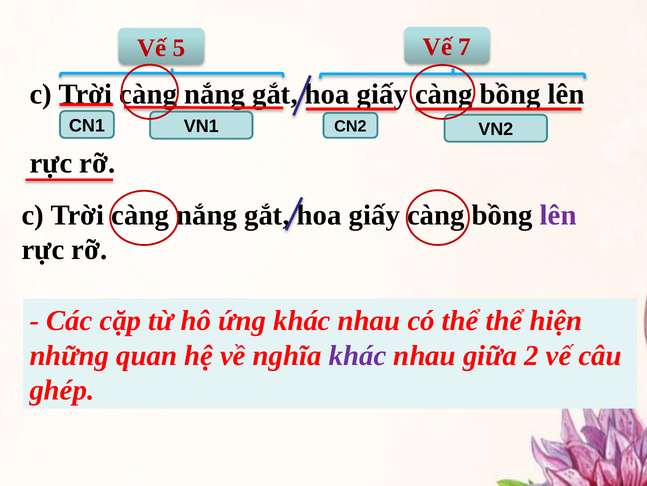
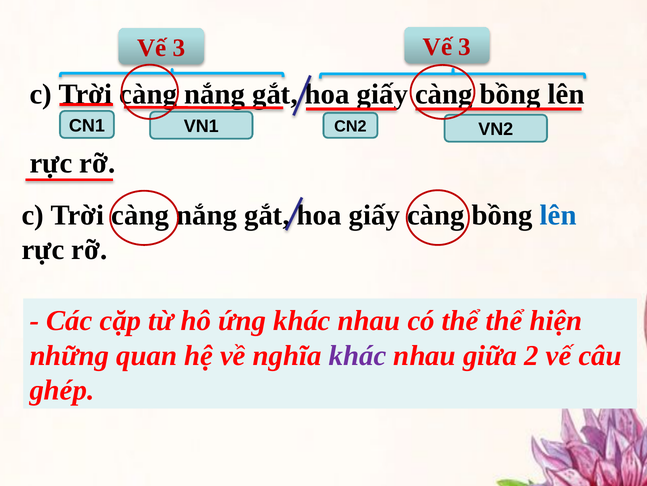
5 at (179, 48): 5 -> 3
7 at (465, 47): 7 -> 3
lên at (558, 215) colour: purple -> blue
